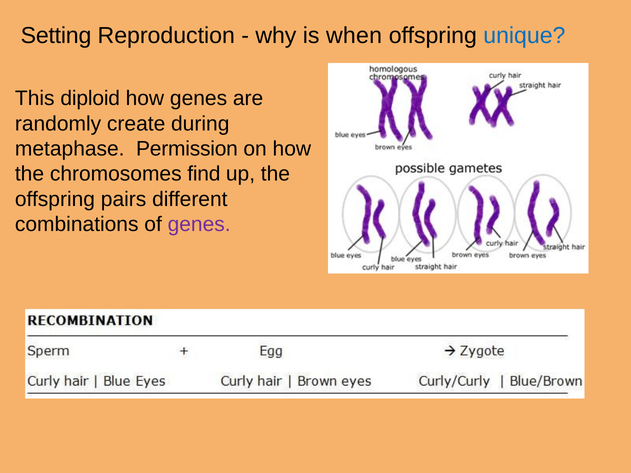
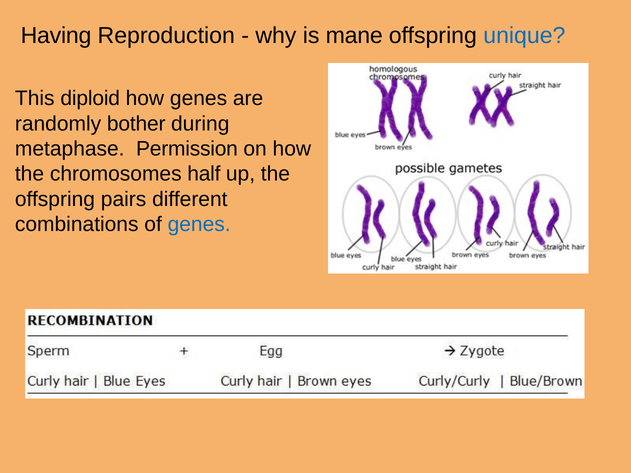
Setting: Setting -> Having
when: when -> mane
create: create -> bother
find: find -> half
genes at (199, 225) colour: purple -> blue
